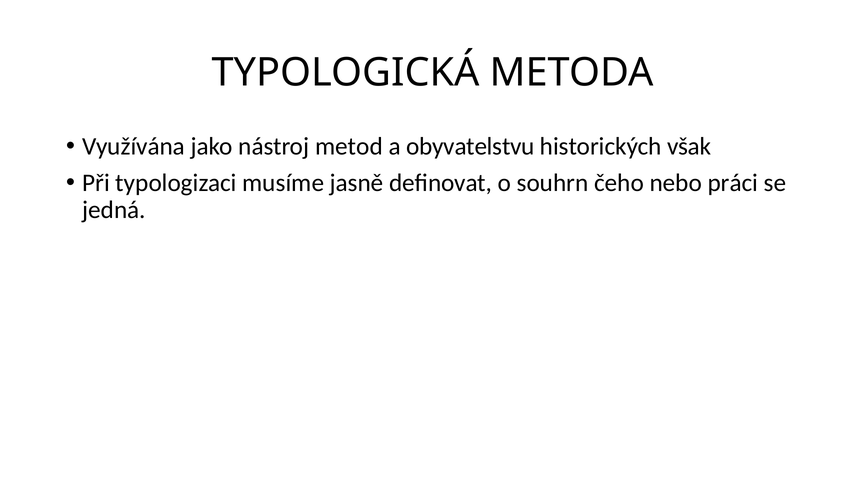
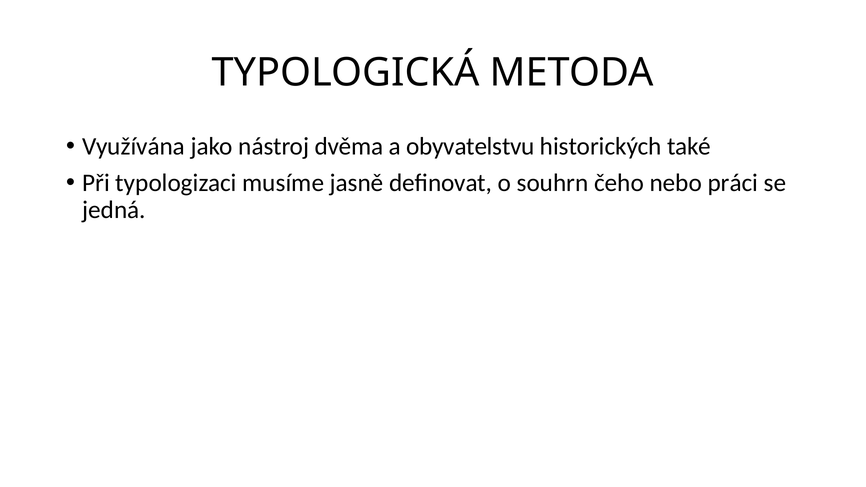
metod: metod -> dvěma
však: však -> také
